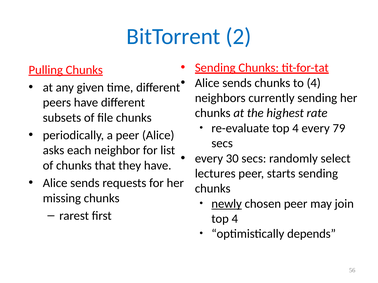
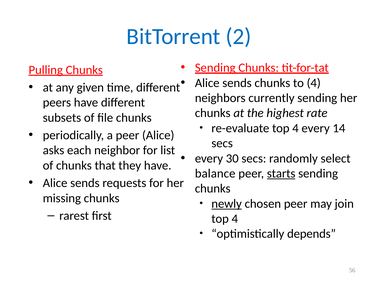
79: 79 -> 14
lectures: lectures -> balance
starts underline: none -> present
